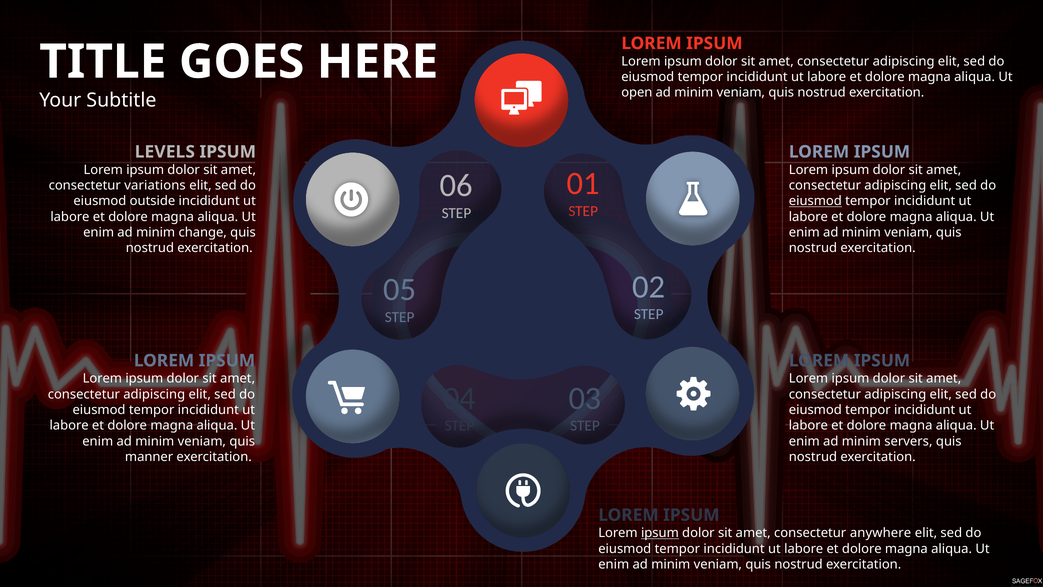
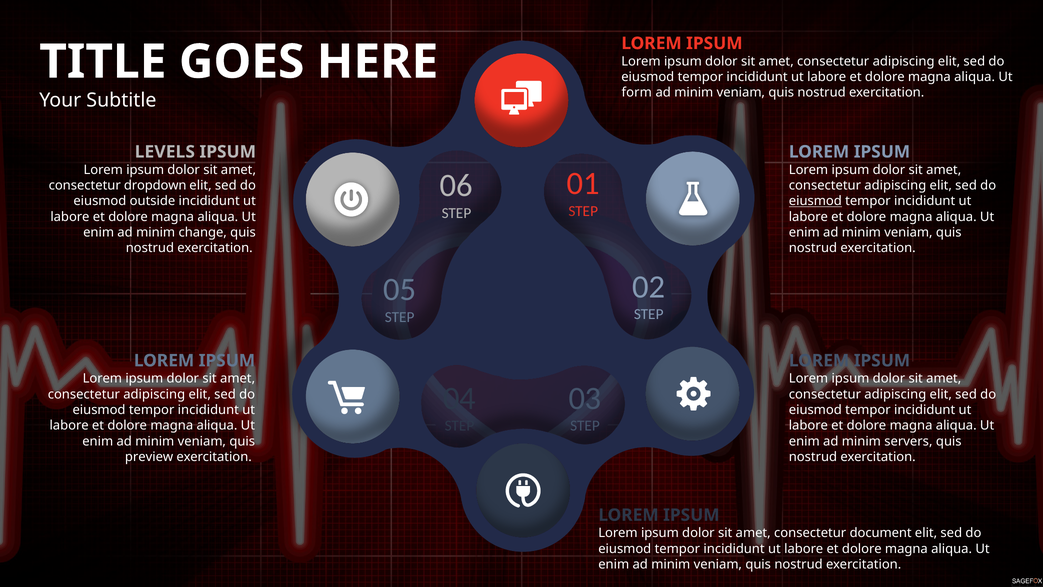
open: open -> form
variations: variations -> dropdown
manner: manner -> preview
ipsum at (660, 533) underline: present -> none
anywhere: anywhere -> document
